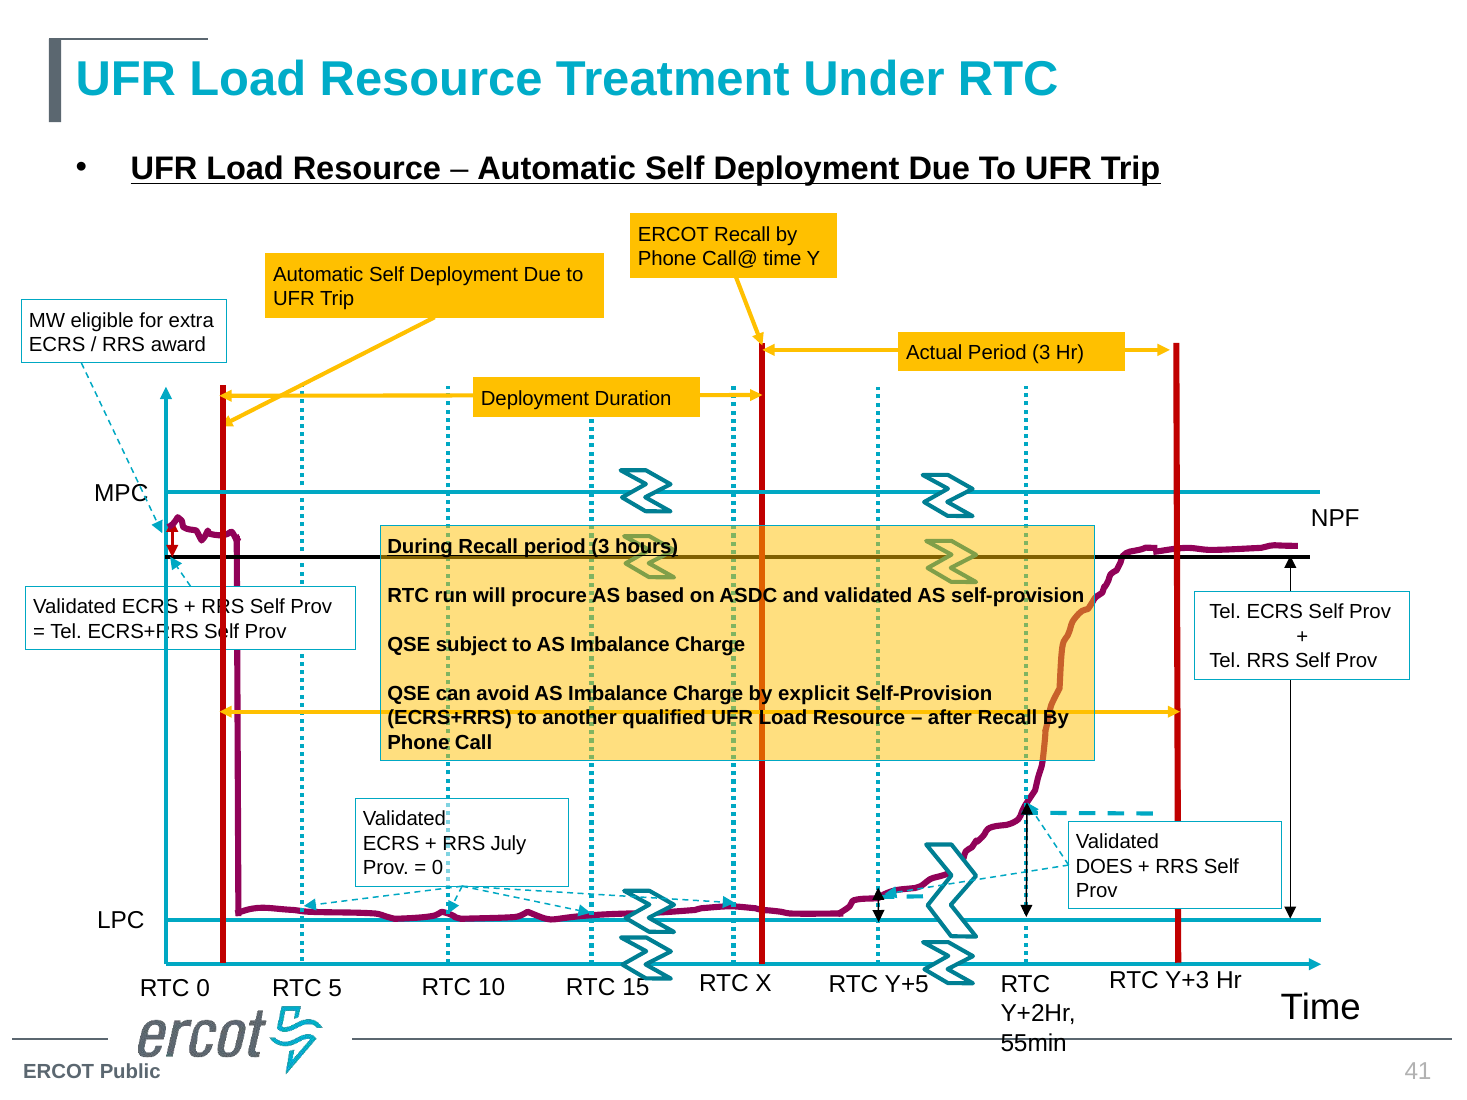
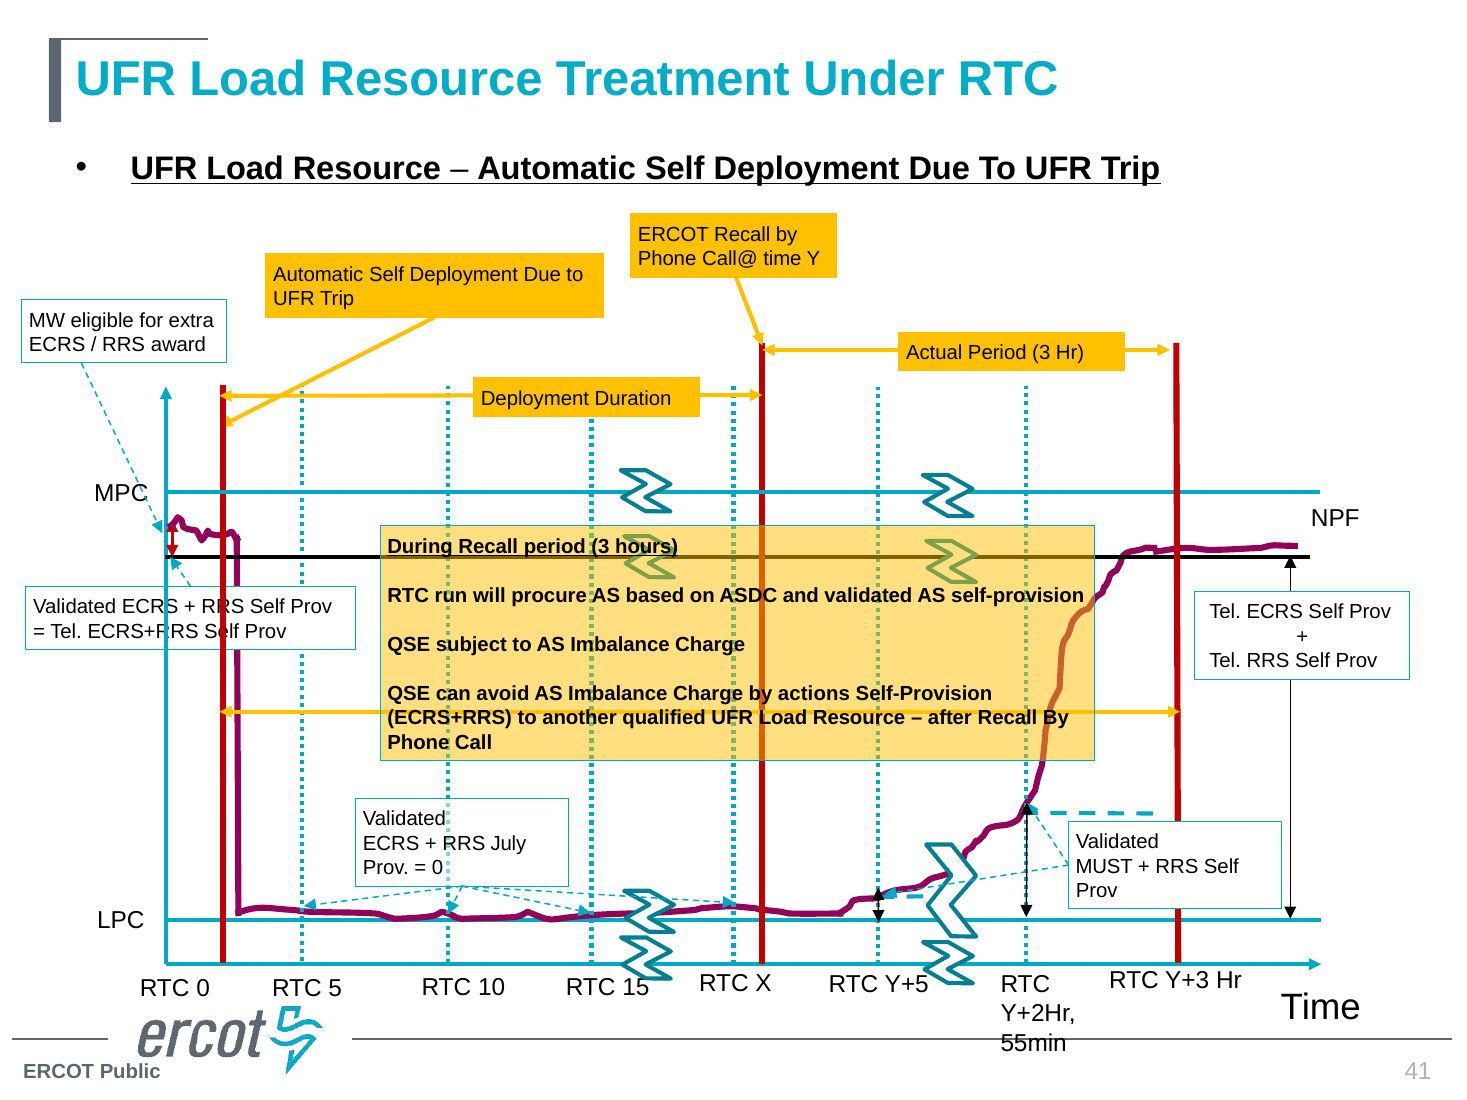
explicit: explicit -> actions
DOES: DOES -> MUST
